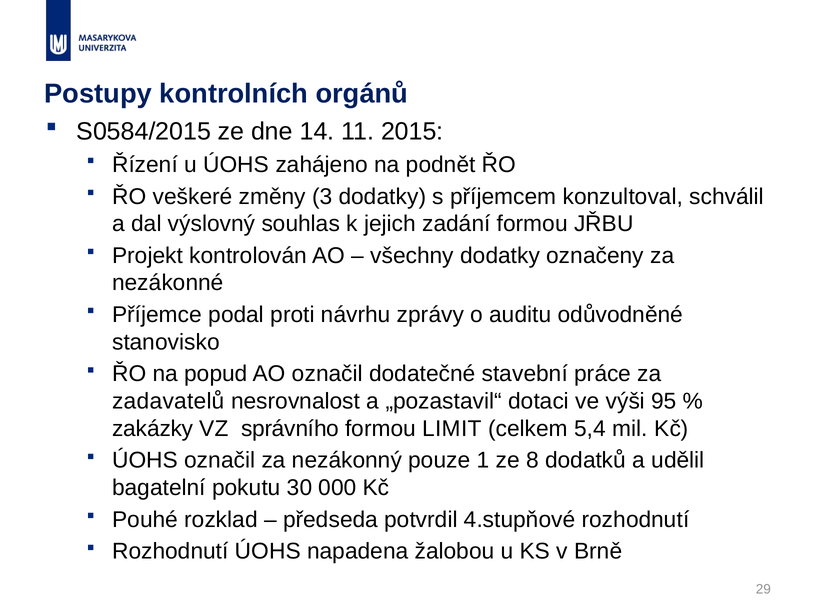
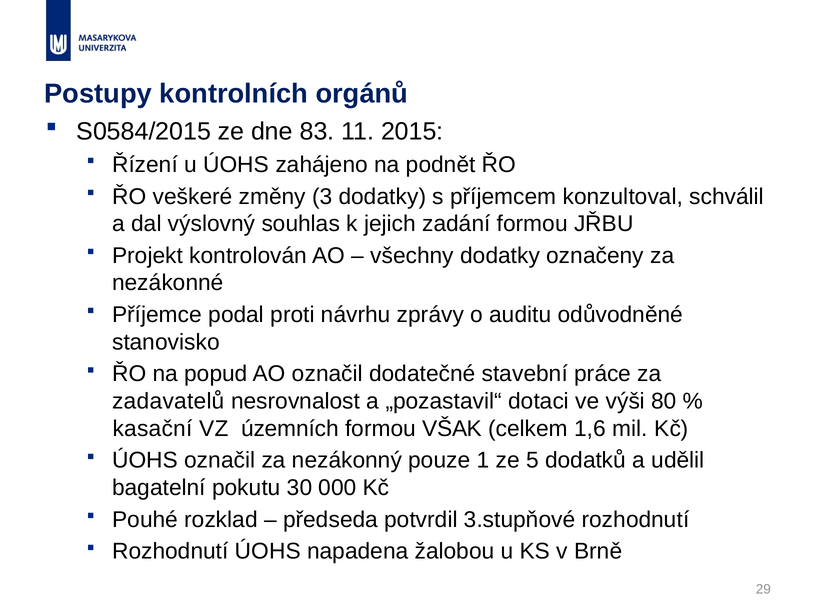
14: 14 -> 83
95: 95 -> 80
zakázky: zakázky -> kasační
správního: správního -> územních
LIMIT: LIMIT -> VŠAK
5,4: 5,4 -> 1,6
8: 8 -> 5
4.stupňové: 4.stupňové -> 3.stupňové
